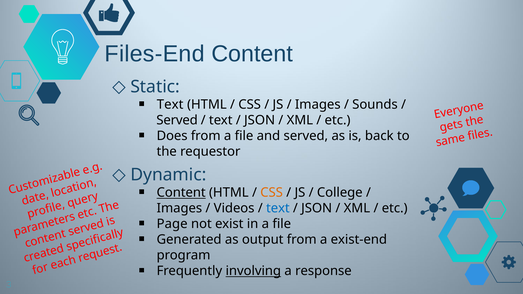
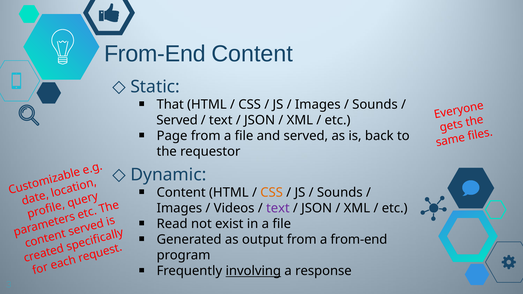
Files-End at (155, 54): Files-End -> From-End
Text at (170, 105): Text -> That
Does: Does -> Page
Content at (181, 193) underline: present -> none
College at (340, 193): College -> Sounds
text at (278, 208) colour: blue -> purple
Page: Page -> Read
a exist-end: exist-end -> from-end
